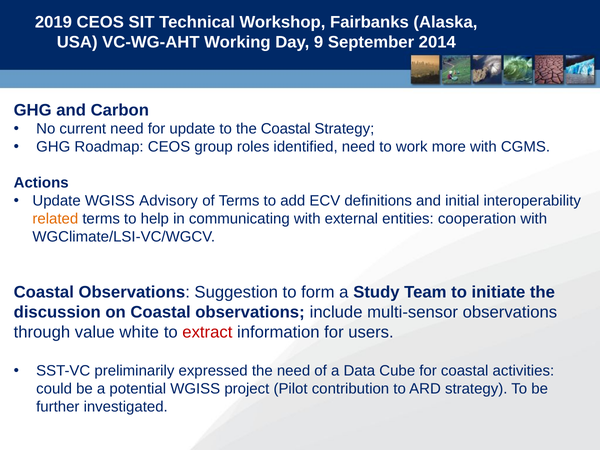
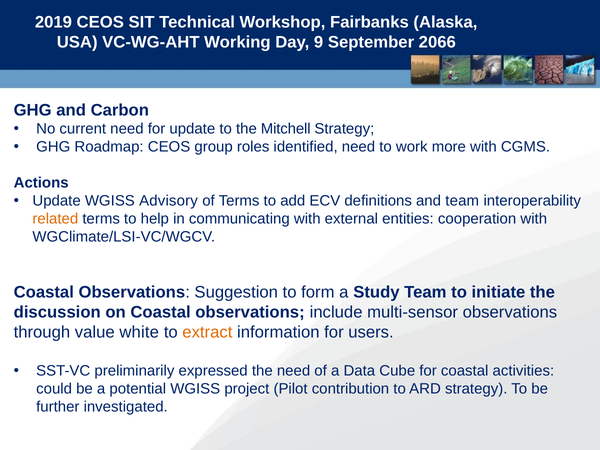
2014: 2014 -> 2066
the Coastal: Coastal -> Mitchell
and initial: initial -> team
extract colour: red -> orange
